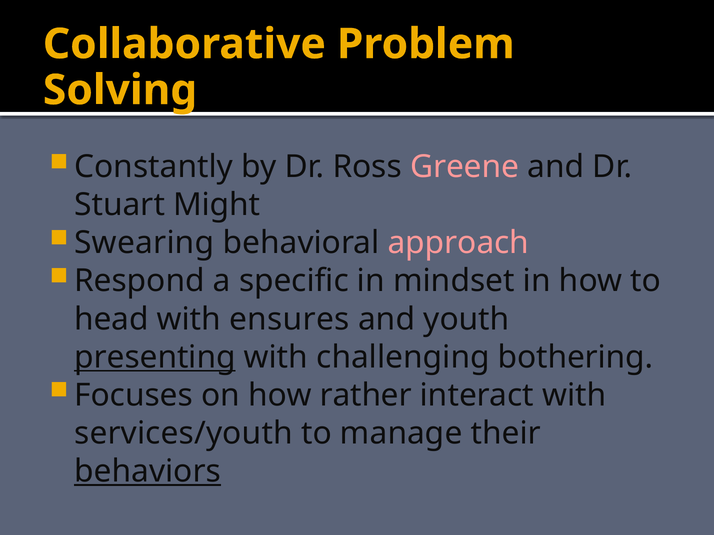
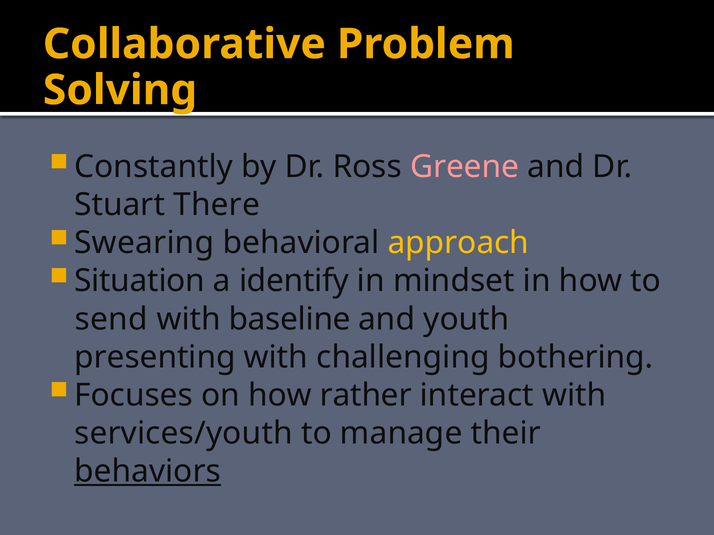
Might: Might -> There
approach colour: pink -> yellow
Respond: Respond -> Situation
specific: specific -> identify
head: head -> send
ensures: ensures -> baseline
presenting underline: present -> none
